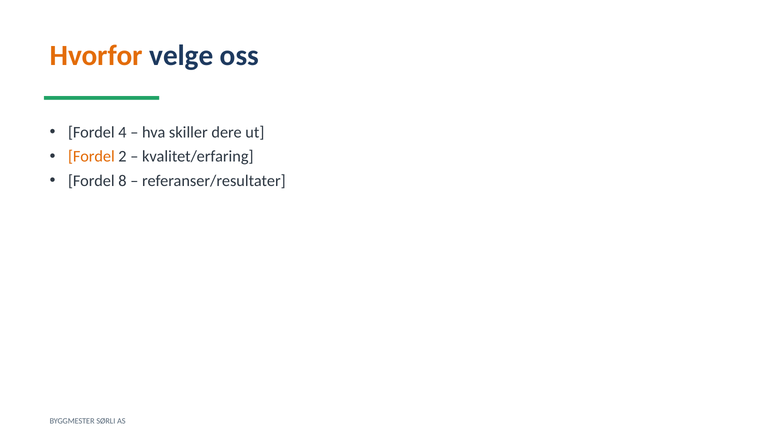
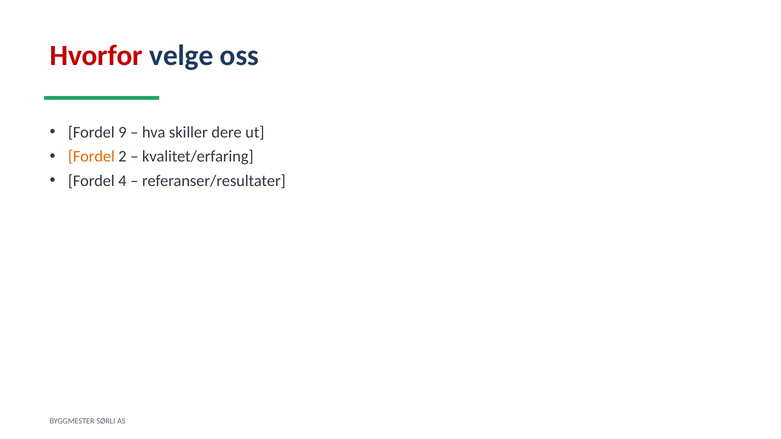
Hvorfor colour: orange -> red
4: 4 -> 9
8: 8 -> 4
